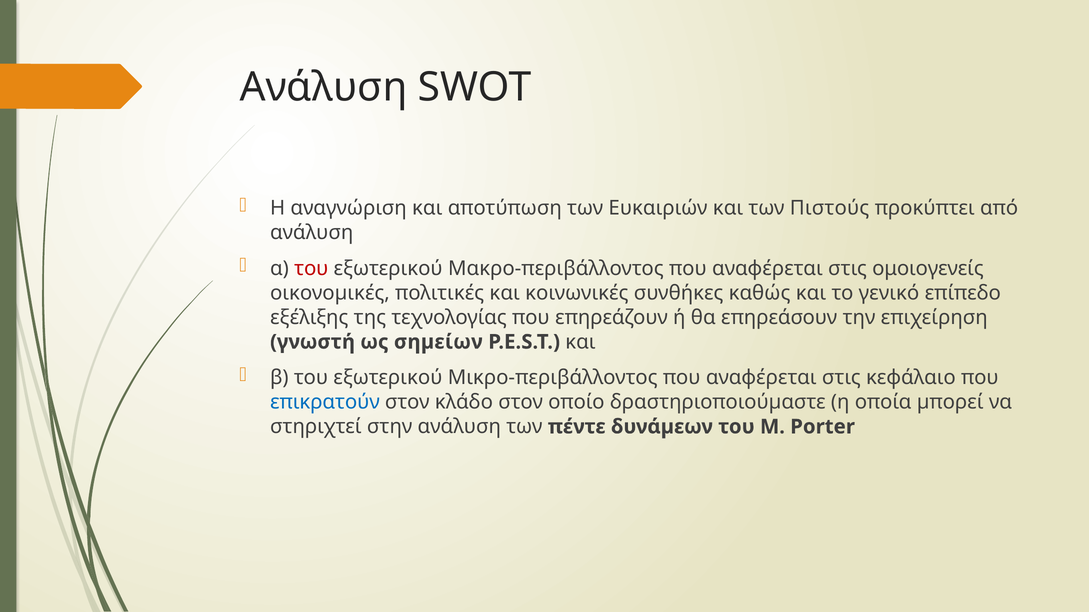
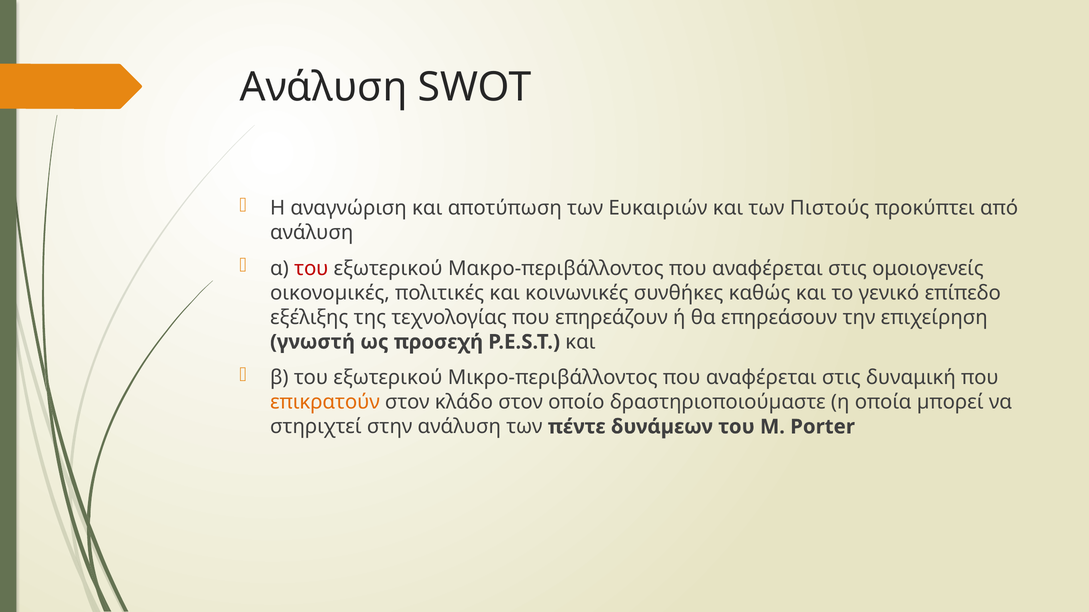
σηµείων: σηµείων -> προσεχή
κεφάλαιο: κεφάλαιο -> δυναμική
επικρατούν colour: blue -> orange
